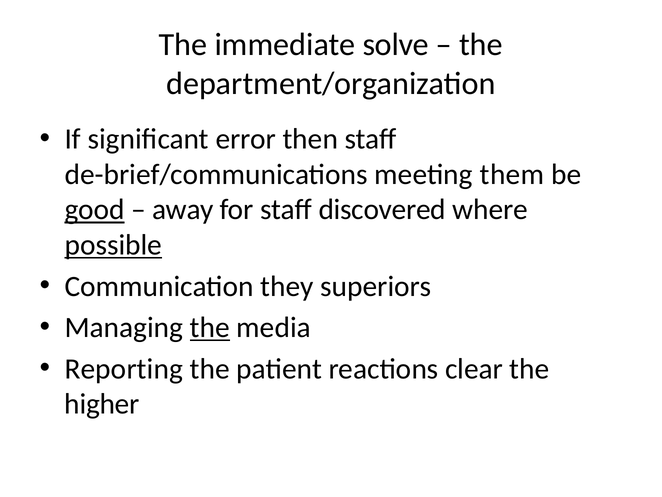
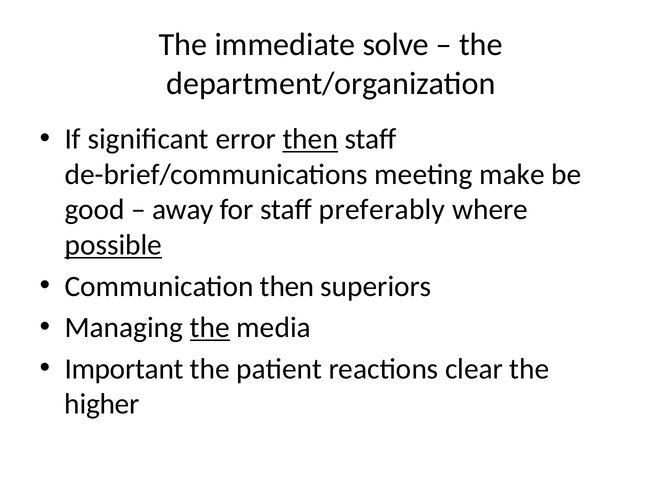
then at (310, 139) underline: none -> present
them: them -> make
good underline: present -> none
discovered: discovered -> preferably
Communication they: they -> then
Reporting: Reporting -> Important
